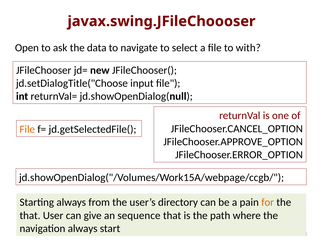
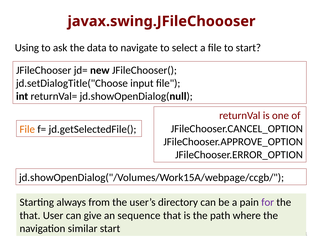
Open: Open -> Using
to with: with -> start
for colour: orange -> purple
navigation always: always -> similar
